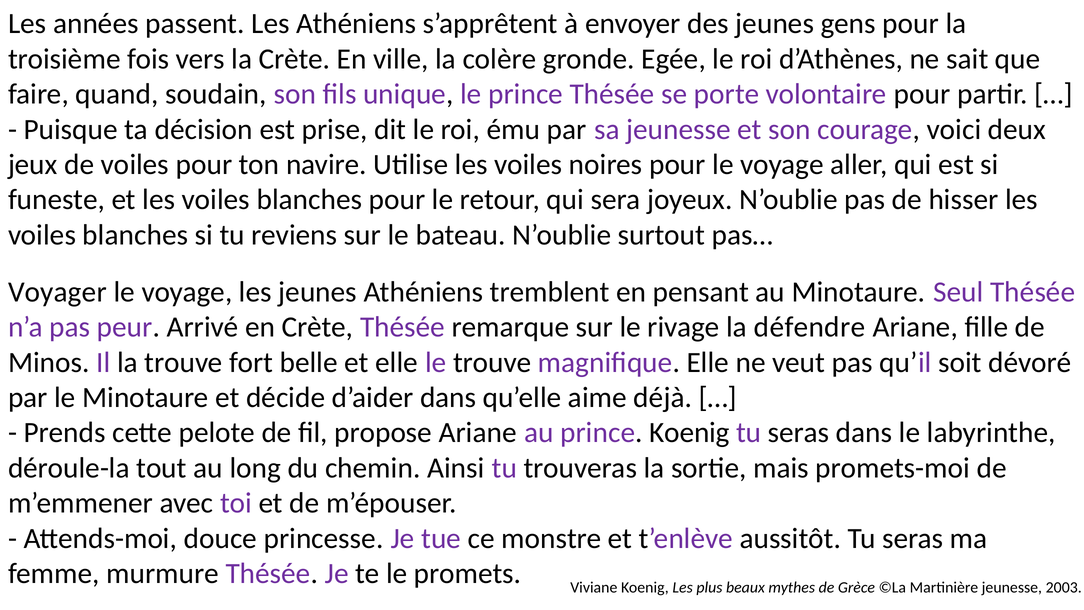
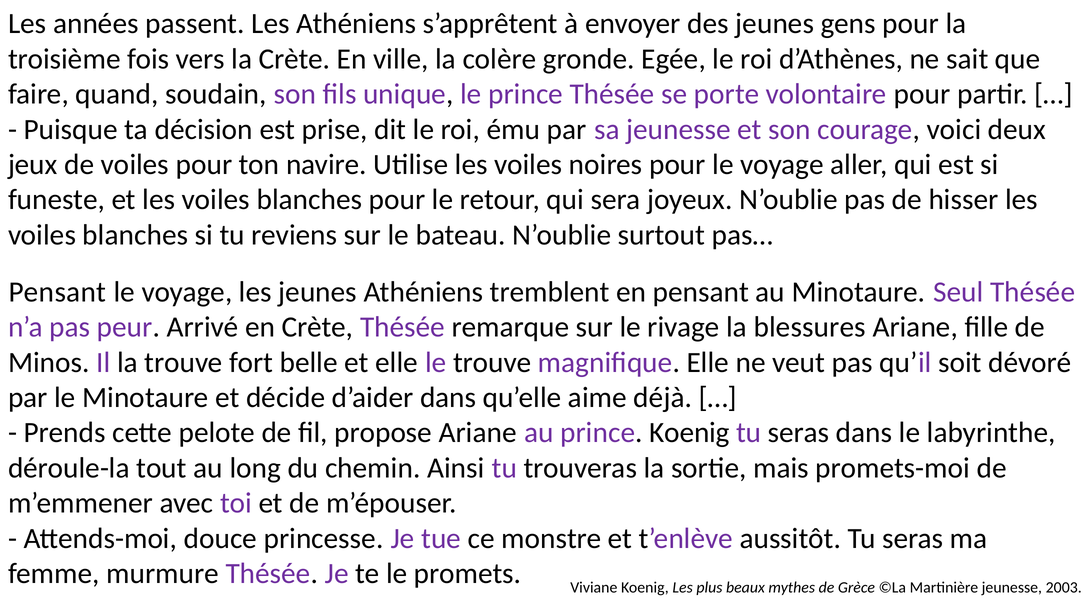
Voyager at (57, 292): Voyager -> Pensant
défendre: défendre -> blessures
